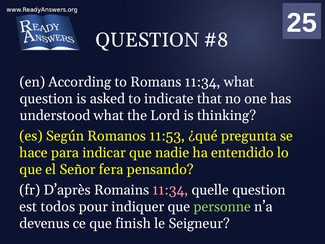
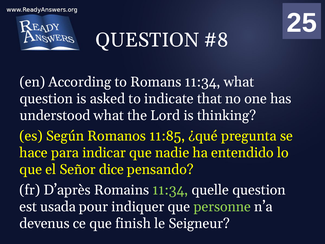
11:53: 11:53 -> 11:85
fera: fera -> dice
11:34 at (170, 190) colour: pink -> light green
todos: todos -> usada
